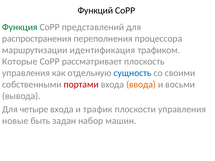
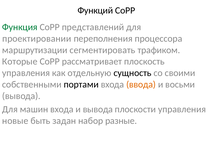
распространения: распространения -> проектировании
идентификация: идентификация -> сегментировать
сущность colour: blue -> black
портами colour: red -> black
четыре: четыре -> машин
и трафик: трафик -> вывода
машин: машин -> разные
